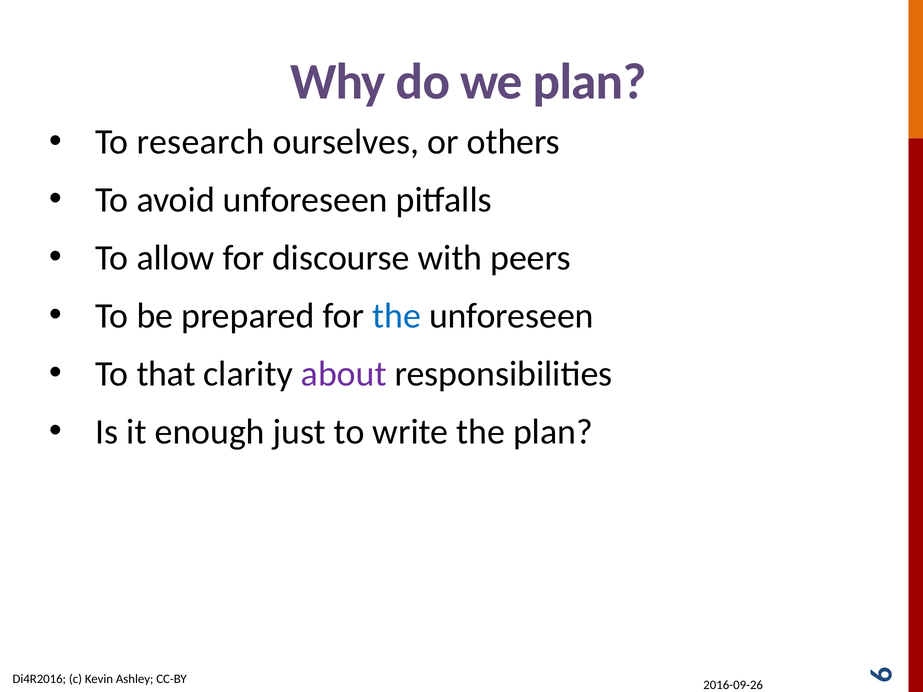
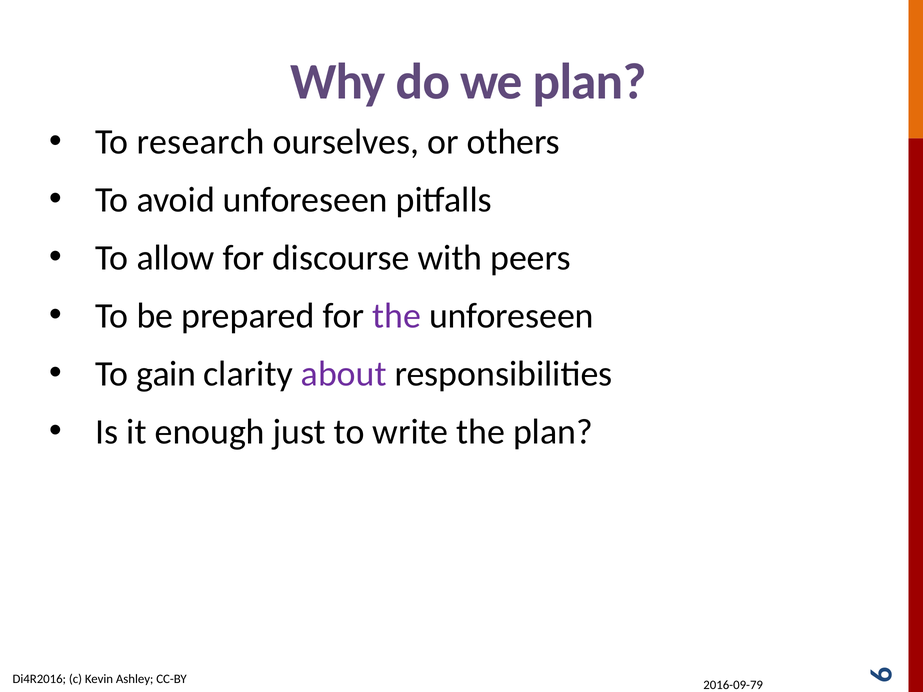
the at (397, 316) colour: blue -> purple
that: that -> gain
2016-09-26: 2016-09-26 -> 2016-09-79
